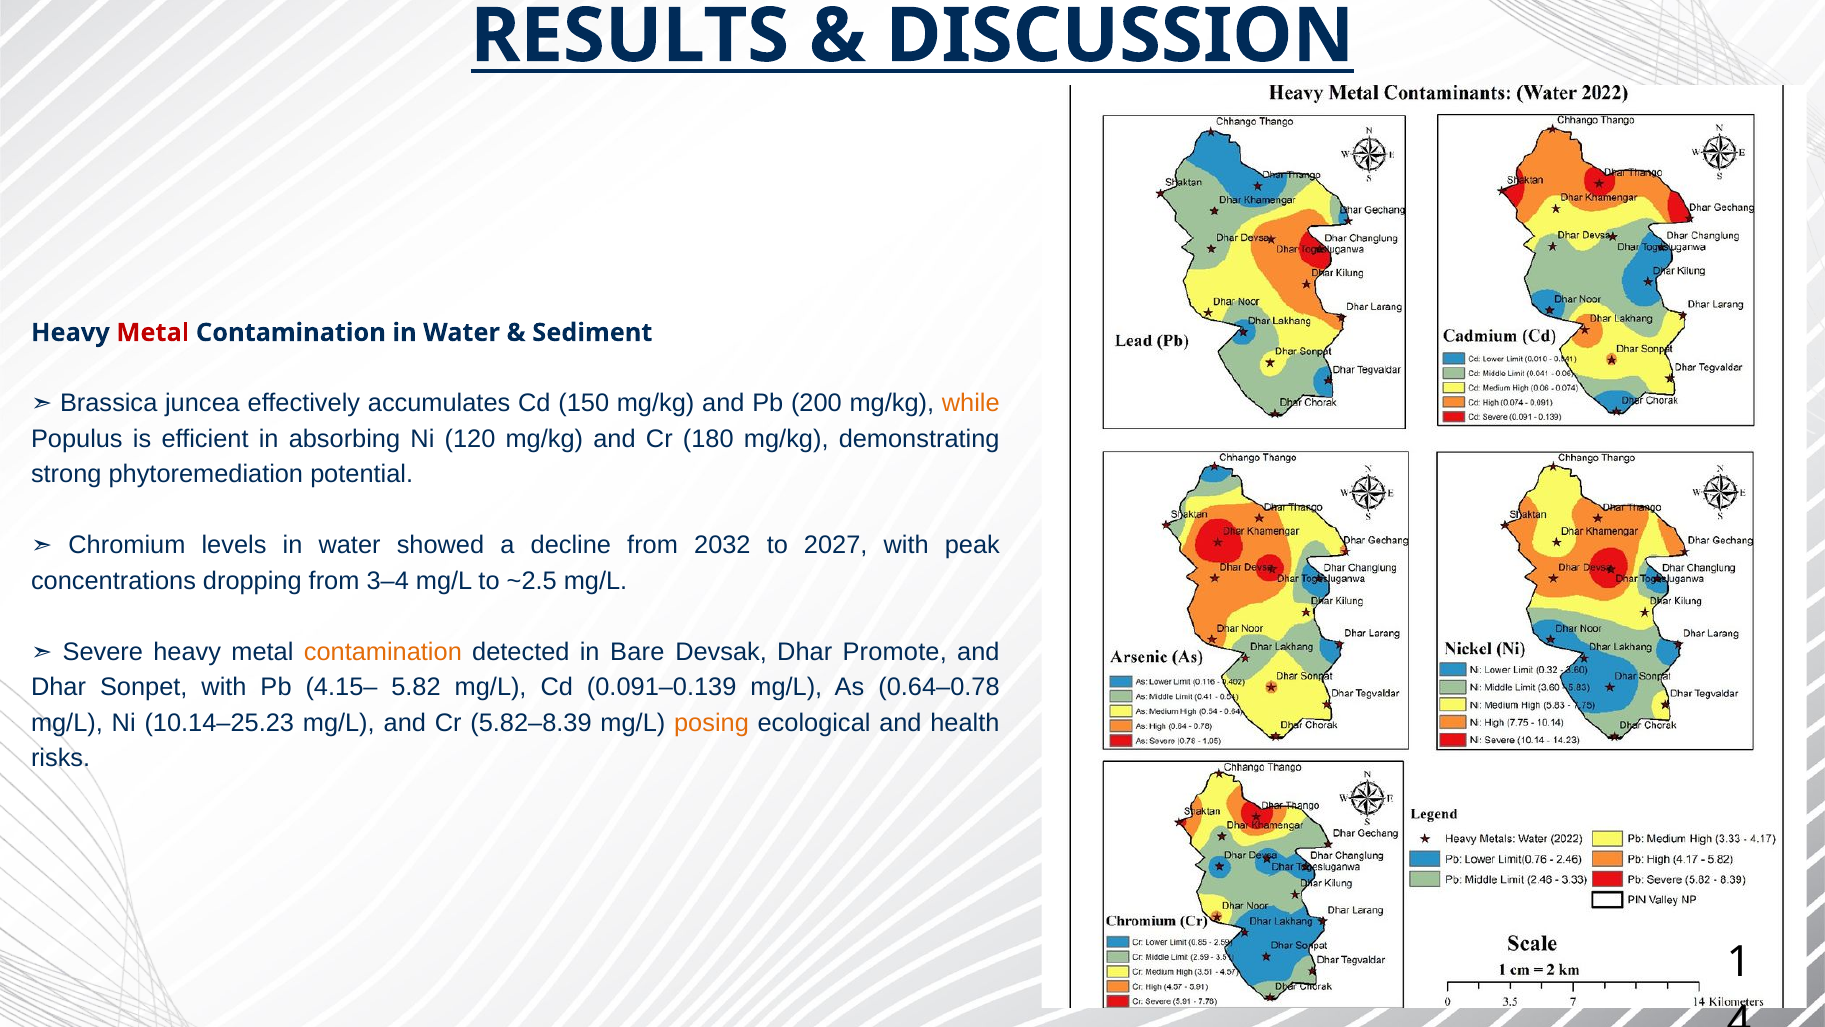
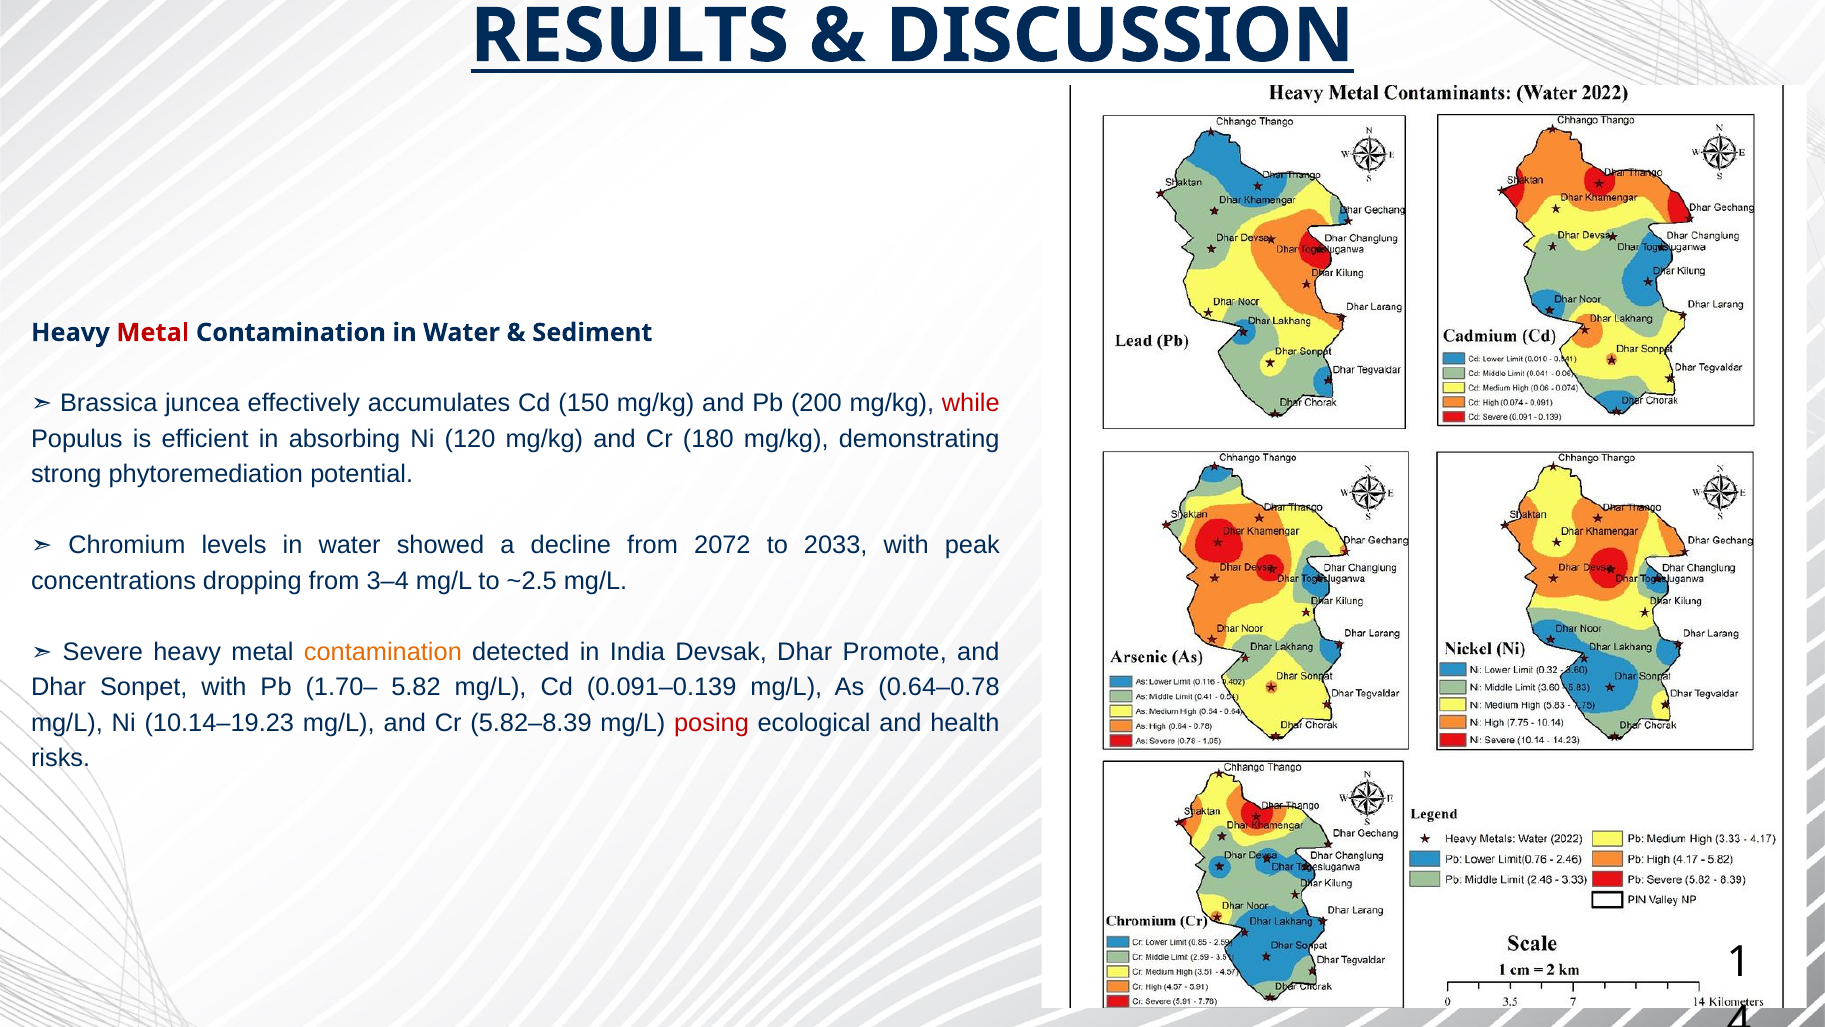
while colour: orange -> red
2032: 2032 -> 2072
2027: 2027 -> 2033
Bare: Bare -> India
4.15–: 4.15– -> 1.70–
10.14–25.23: 10.14–25.23 -> 10.14–19.23
posing colour: orange -> red
